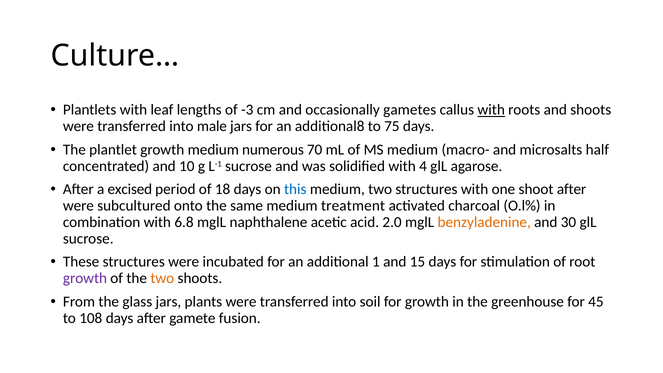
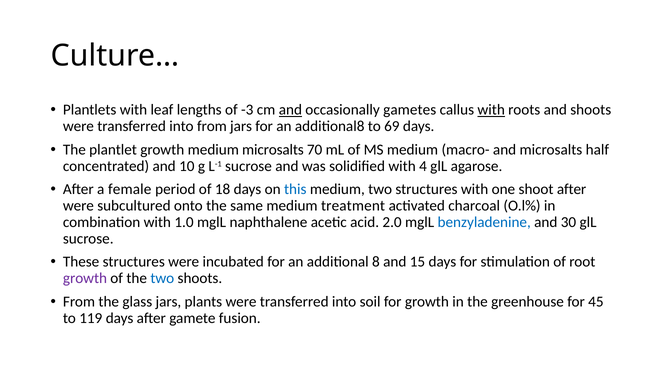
and at (290, 110) underline: none -> present
into male: male -> from
75: 75 -> 69
medium numerous: numerous -> microsalts
excised: excised -> female
6.8: 6.8 -> 1.0
benzyladenine colour: orange -> blue
1: 1 -> 8
two at (162, 278) colour: orange -> blue
108: 108 -> 119
